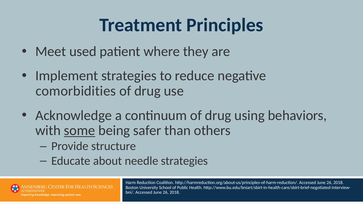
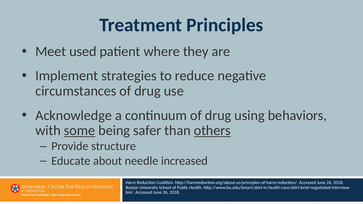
comorbidities: comorbidities -> circumstances
others underline: none -> present
needle strategies: strategies -> increased
